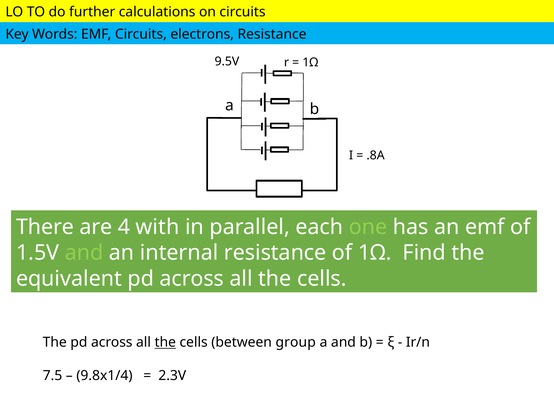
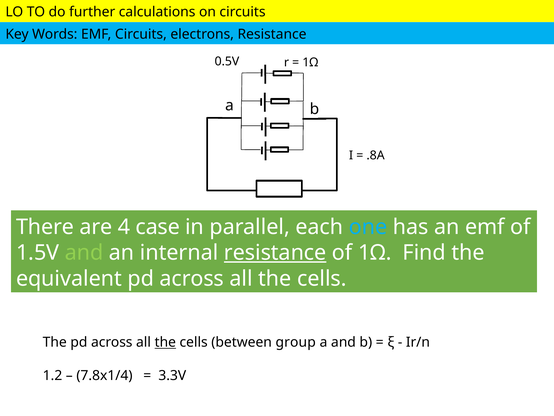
9.5V: 9.5V -> 0.5V
with: with -> case
one colour: light green -> light blue
resistance at (275, 252) underline: none -> present
7.5: 7.5 -> 1.2
9.8x1/4: 9.8x1/4 -> 7.8x1/4
2.3V: 2.3V -> 3.3V
